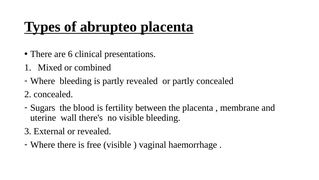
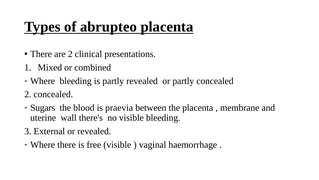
are 6: 6 -> 2
fertility: fertility -> praevia
